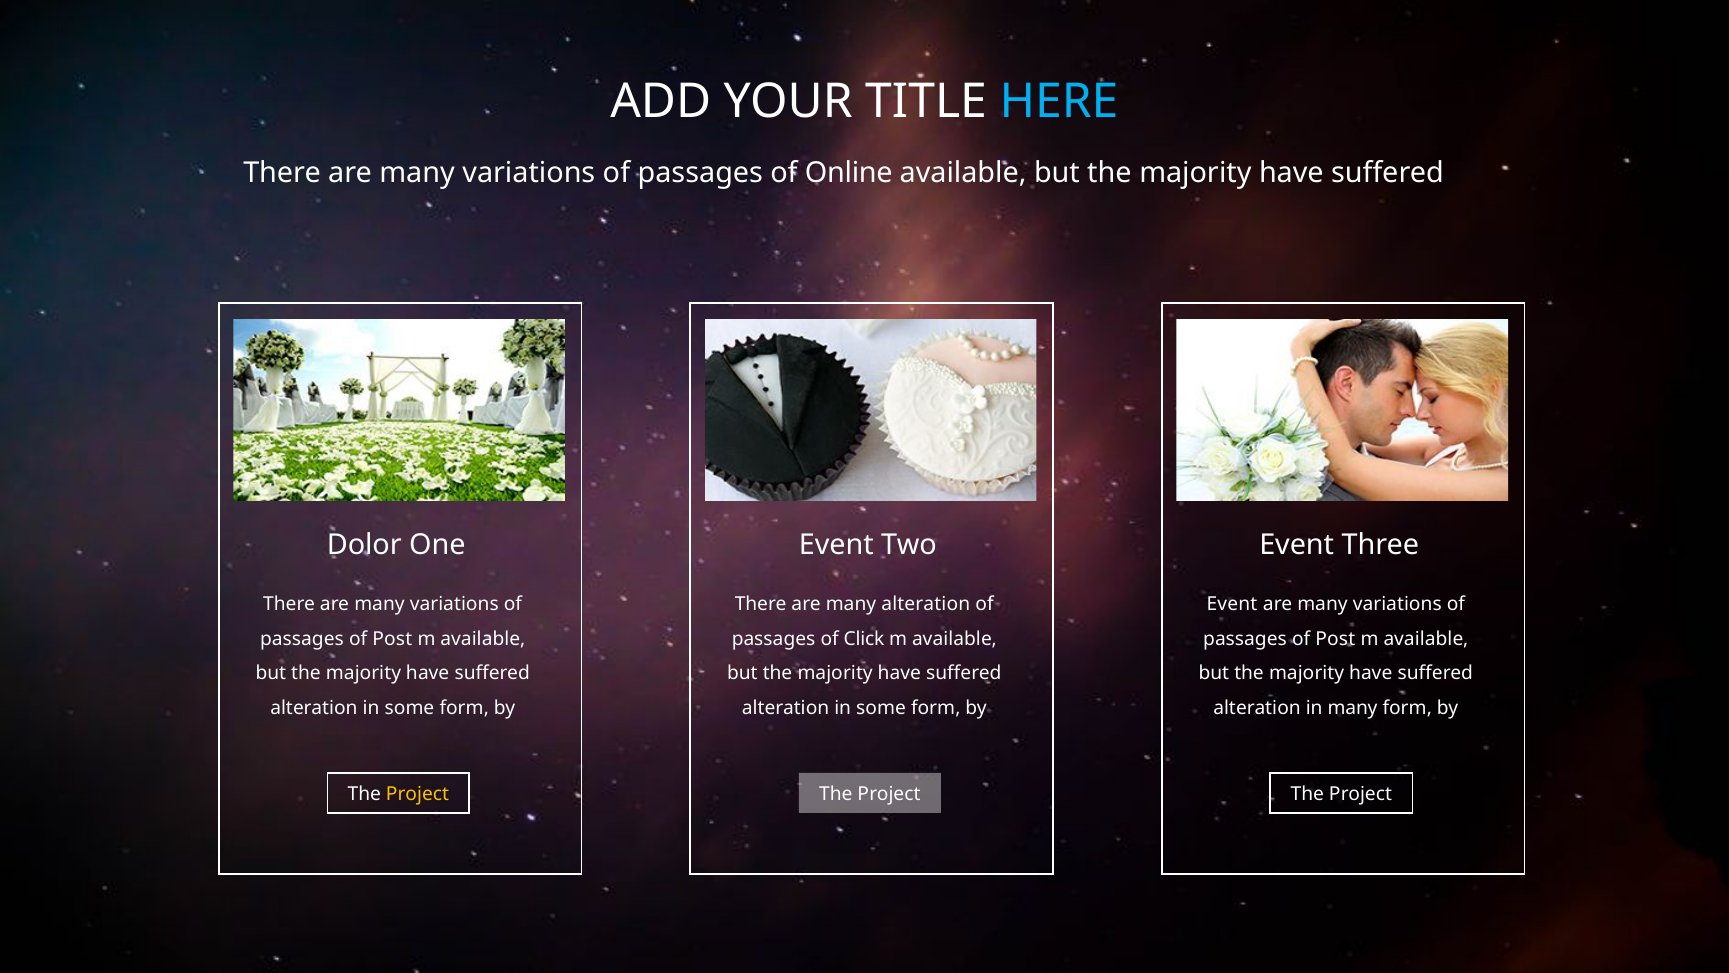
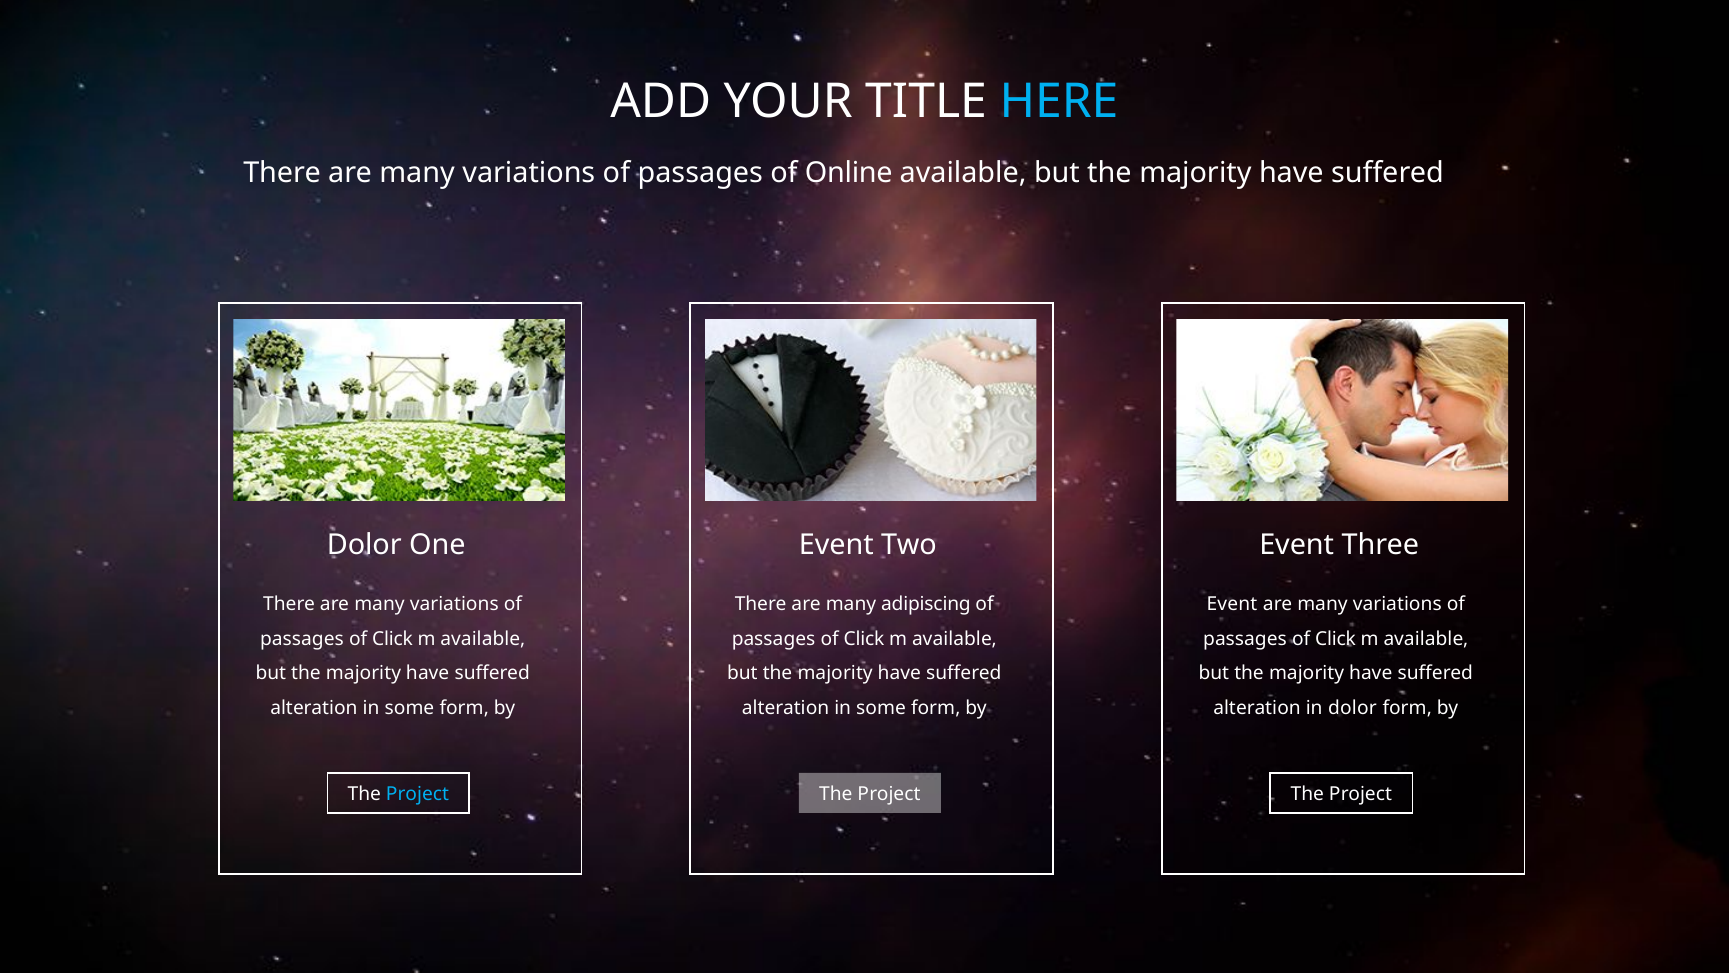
many alteration: alteration -> adipiscing
Post at (392, 639): Post -> Click
Post at (1335, 639): Post -> Click
in many: many -> dolor
Project at (417, 794) colour: yellow -> light blue
